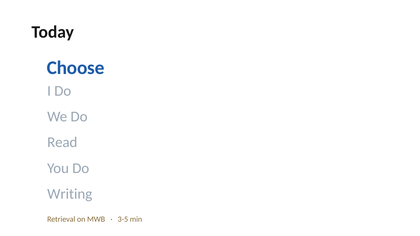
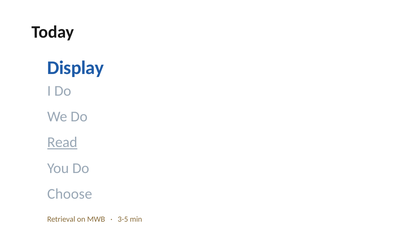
Choose: Choose -> Display
Read underline: none -> present
Writing: Writing -> Choose
